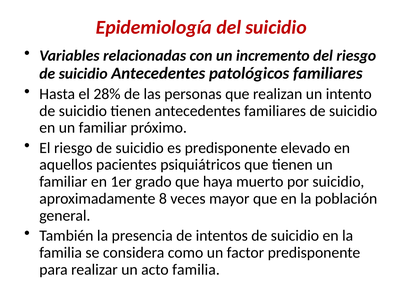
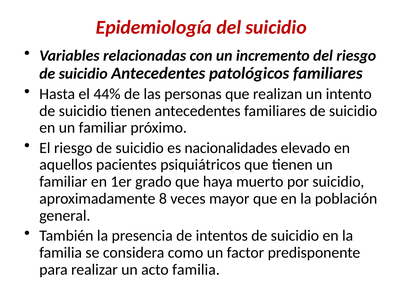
28%: 28% -> 44%
es predisponente: predisponente -> nacionalidades
